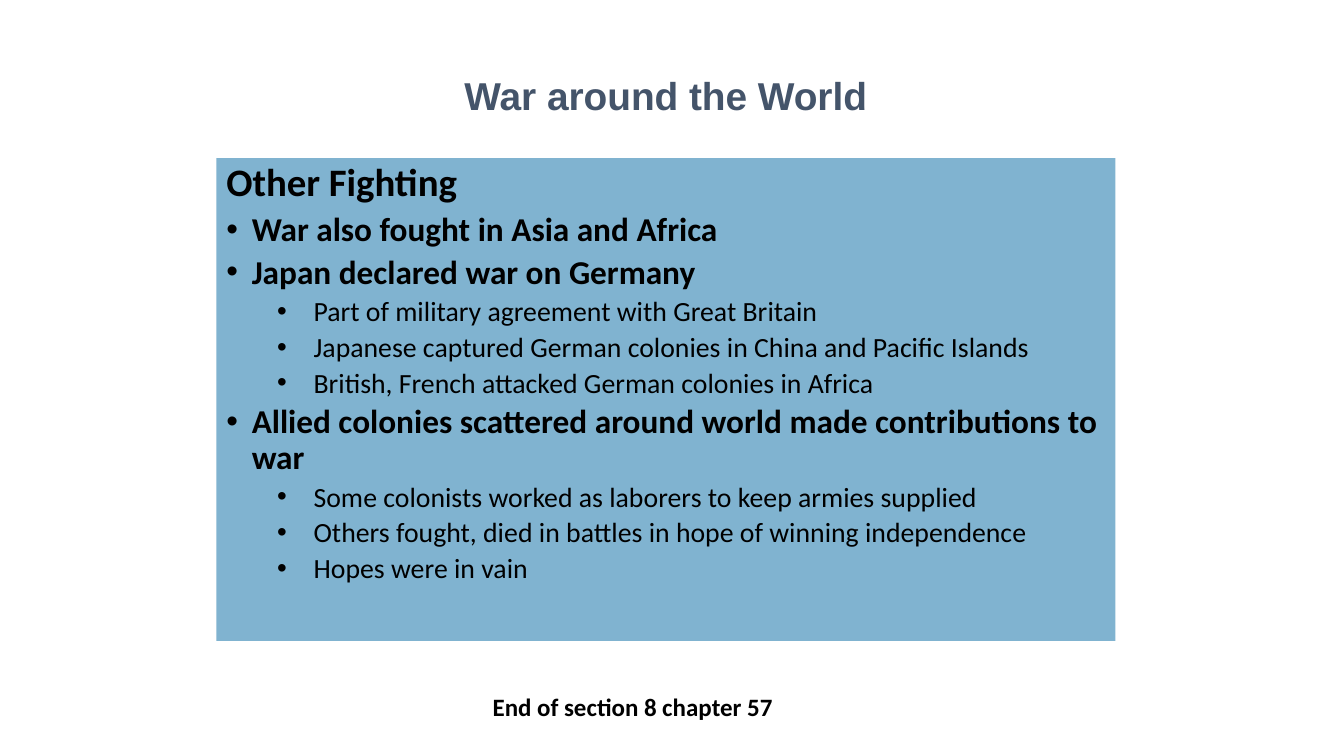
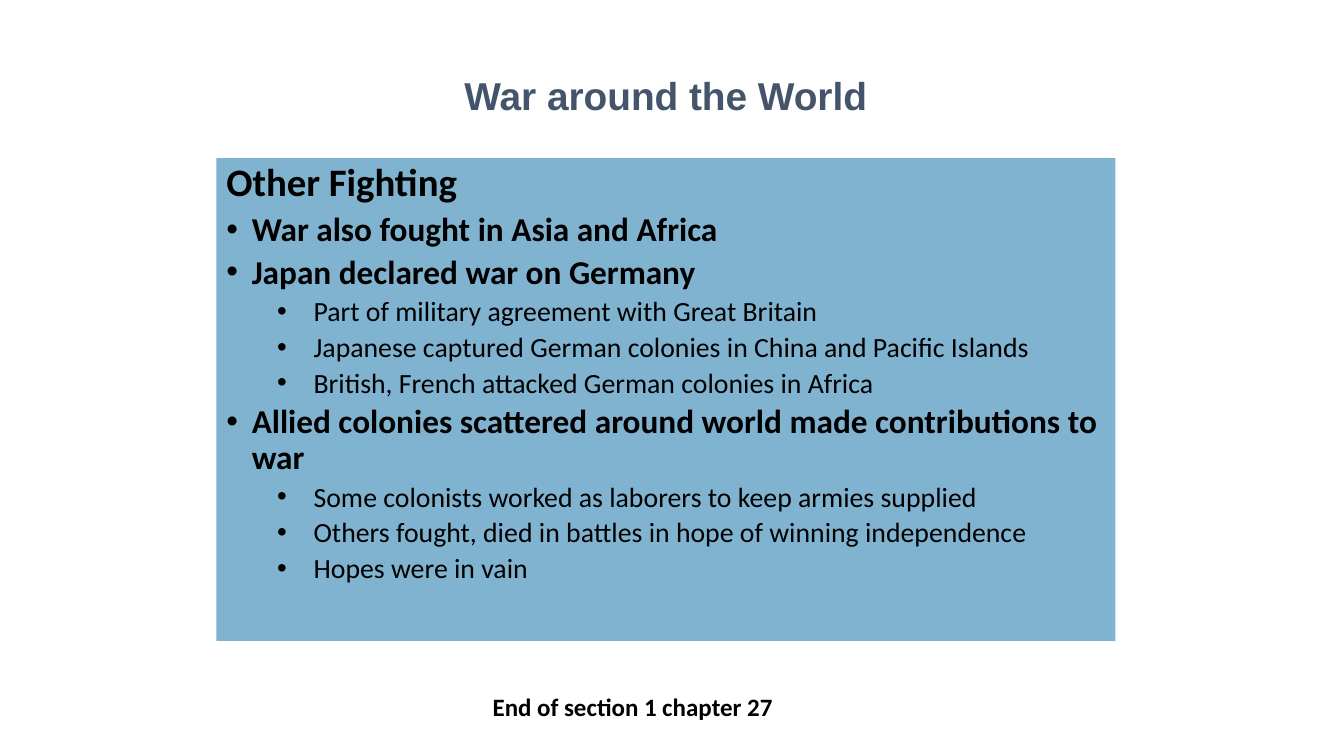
8: 8 -> 1
57: 57 -> 27
